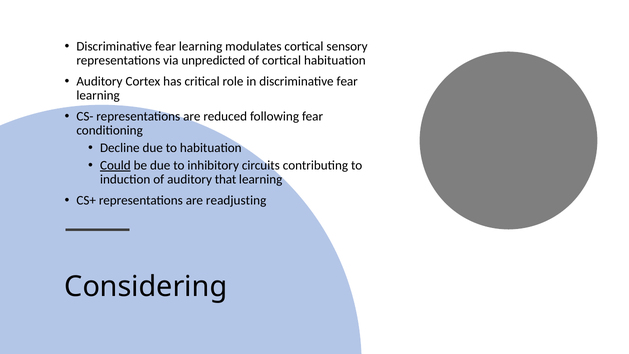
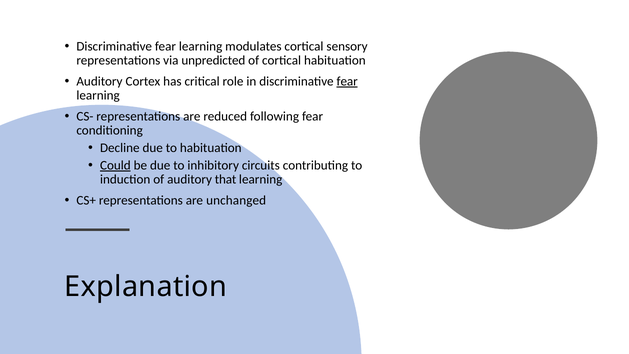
fear at (347, 81) underline: none -> present
readjusting: readjusting -> unchanged
Considering: Considering -> Explanation
